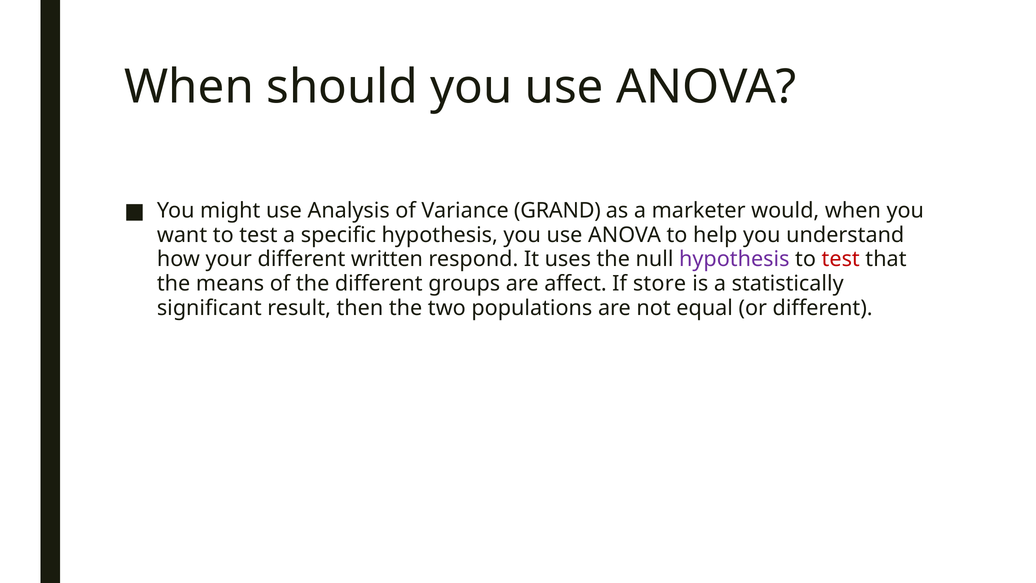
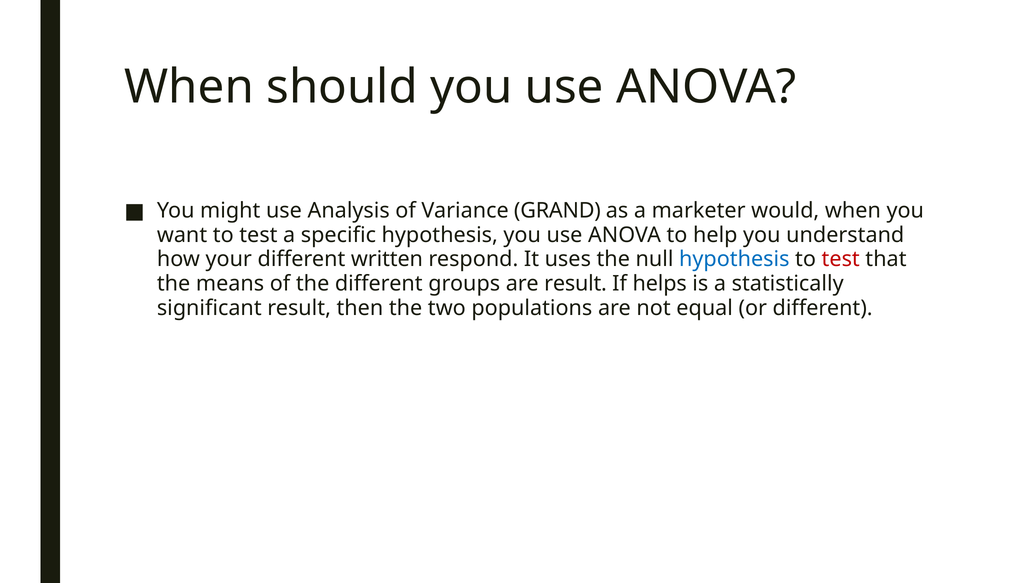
hypothesis at (734, 259) colour: purple -> blue
are affect: affect -> result
store: store -> helps
